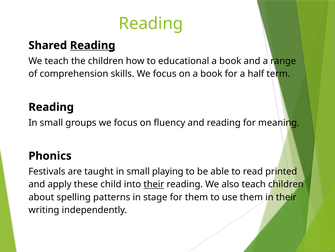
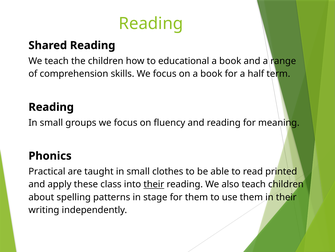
Reading at (93, 45) underline: present -> none
Festivals: Festivals -> Practical
playing: playing -> clothes
child: child -> class
